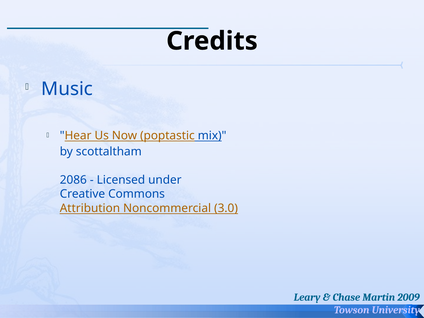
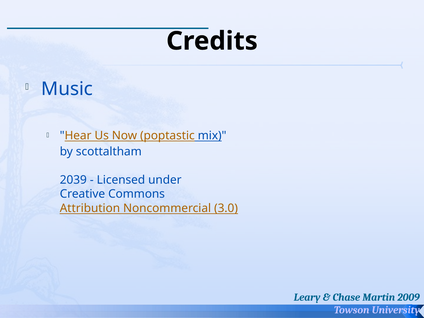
2086: 2086 -> 2039
